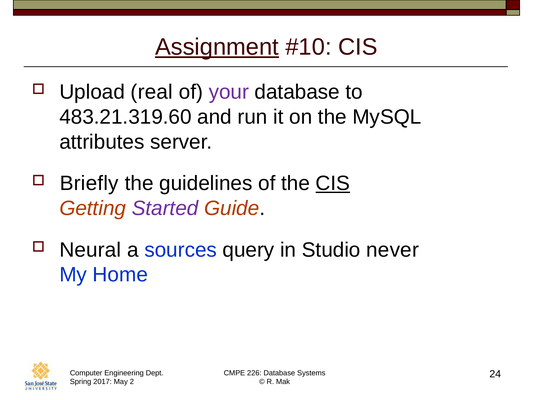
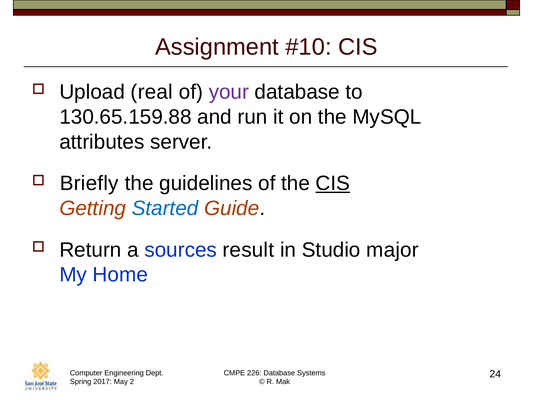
Assignment underline: present -> none
483.21.319.60: 483.21.319.60 -> 130.65.159.88
Started colour: purple -> blue
Neural: Neural -> Return
query: query -> result
never: never -> major
